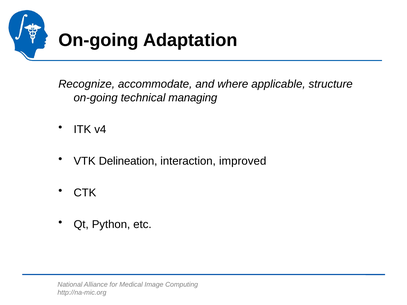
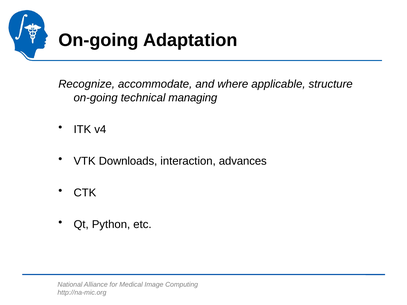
Delineation: Delineation -> Downloads
improved: improved -> advances
